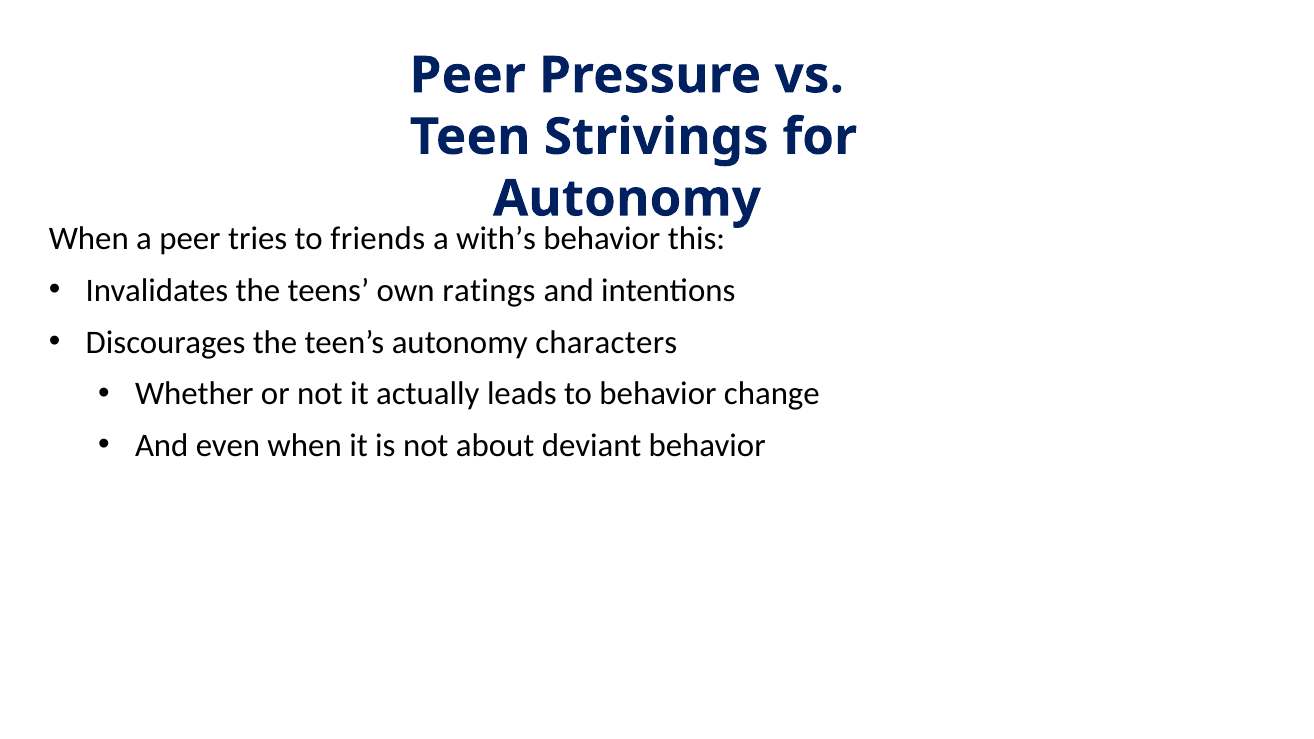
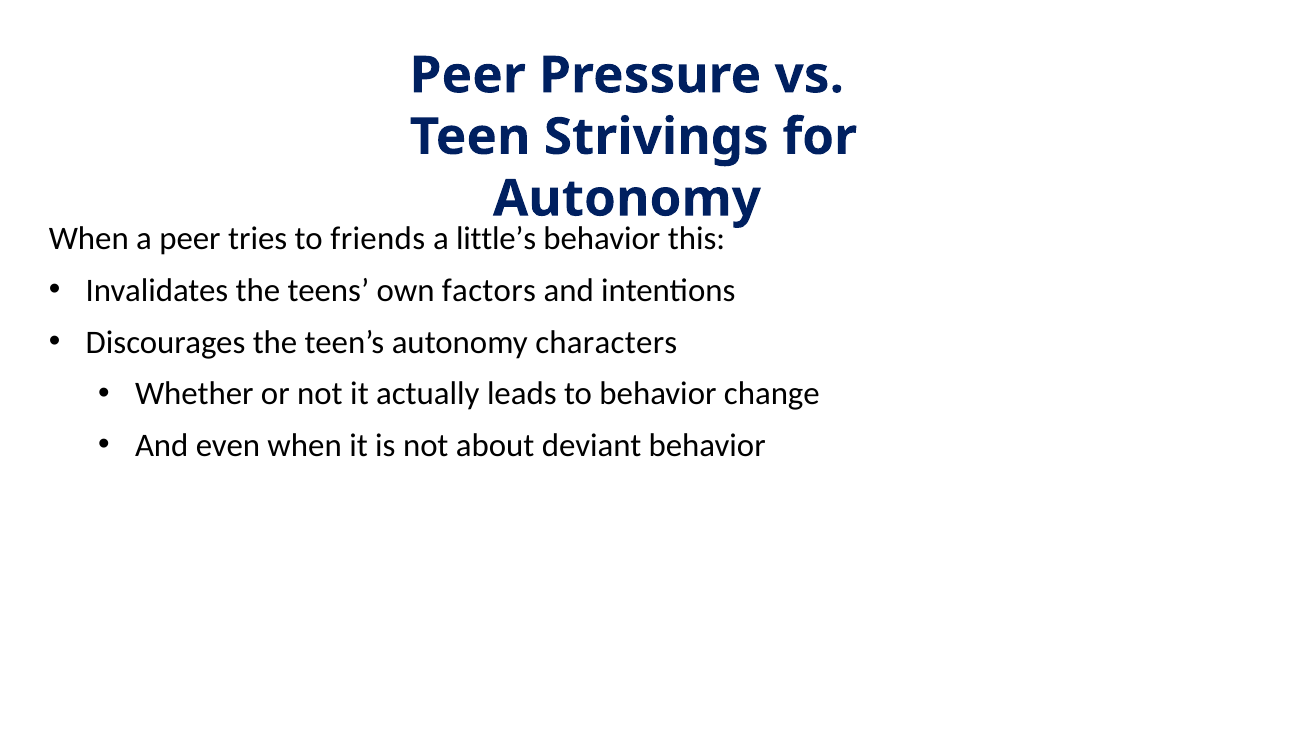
with’s: with’s -> little’s
ratings: ratings -> factors
